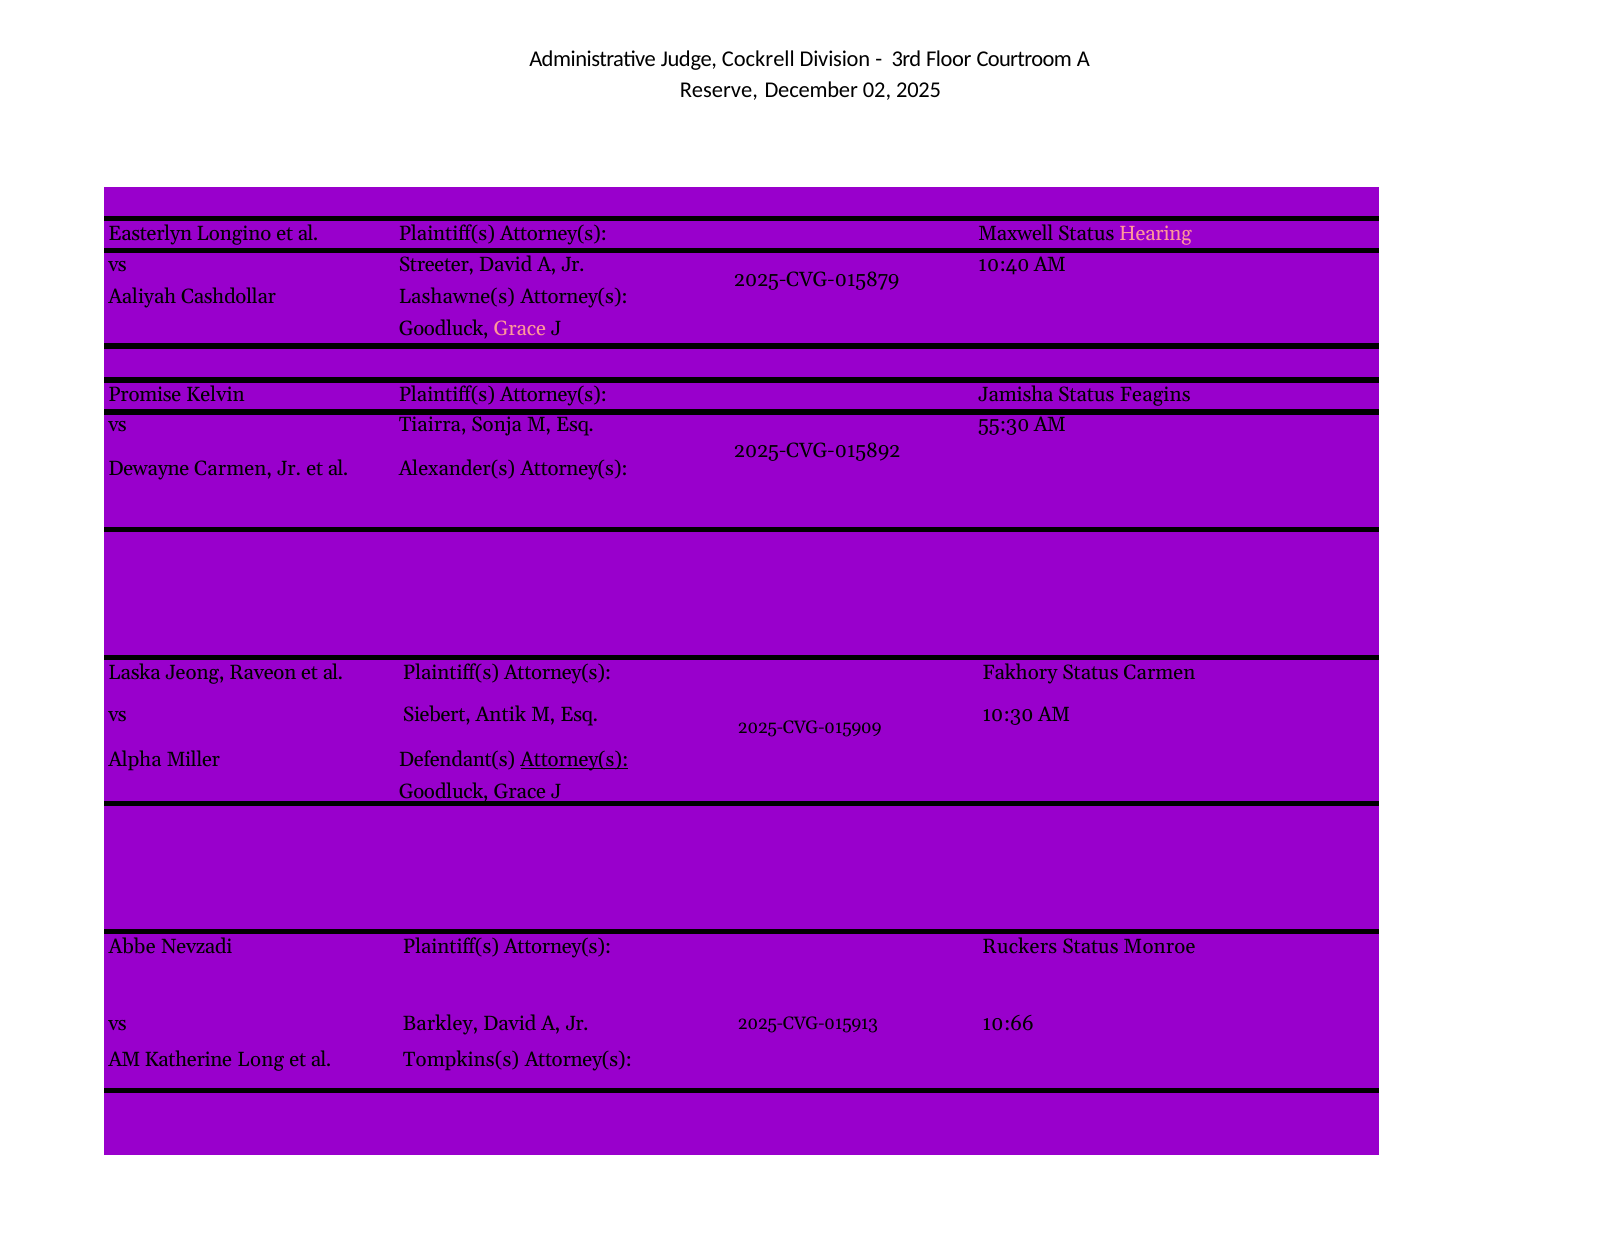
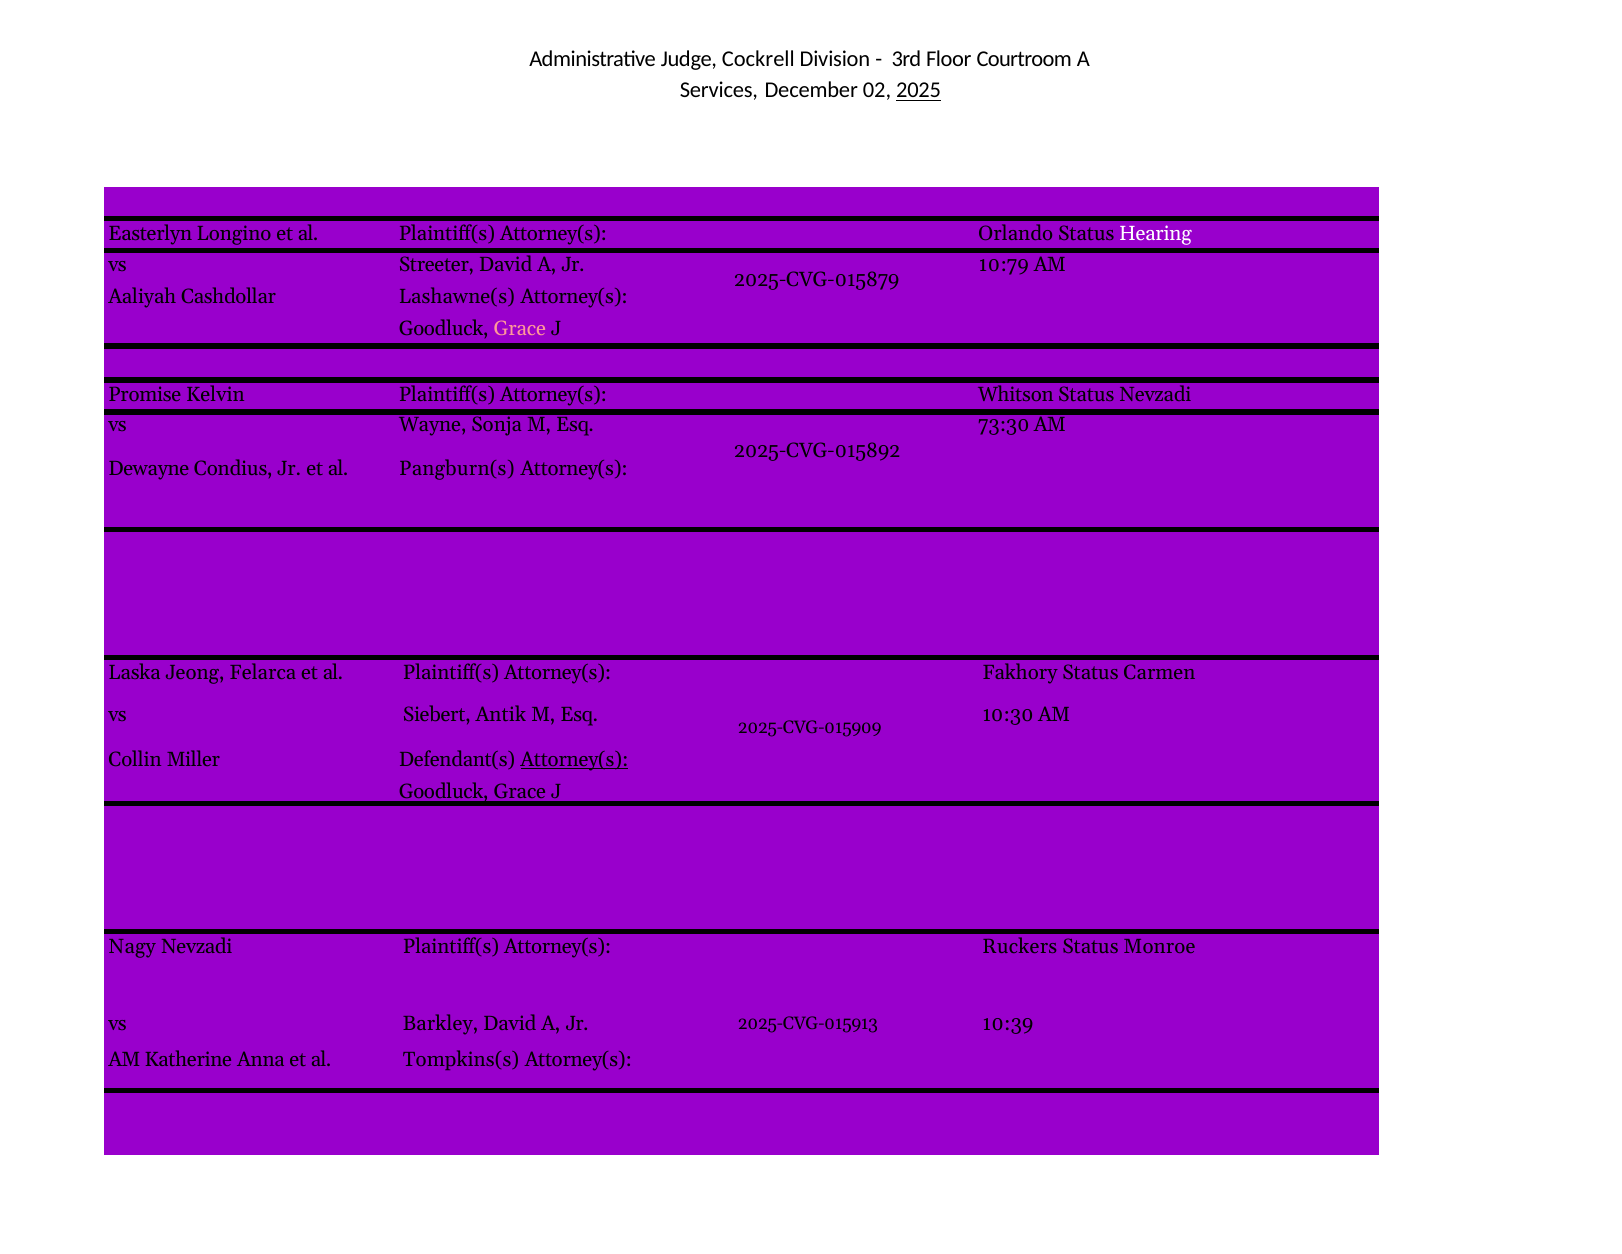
Reserve: Reserve -> Services
2025 underline: none -> present
Maxwell: Maxwell -> Orlando
Hearing colour: pink -> white
10:40: 10:40 -> 10:79
Jamisha: Jamisha -> Whitson
Status Feagins: Feagins -> Nevzadi
Tiairra: Tiairra -> Wayne
55:30: 55:30 -> 73:30
Dewayne Carmen: Carmen -> Condius
Alexander(s: Alexander(s -> Pangburn(s
Raveon: Raveon -> Felarca
Alpha: Alpha -> Collin
Abbe: Abbe -> Nagy
10:66: 10:66 -> 10:39
Long: Long -> Anna
